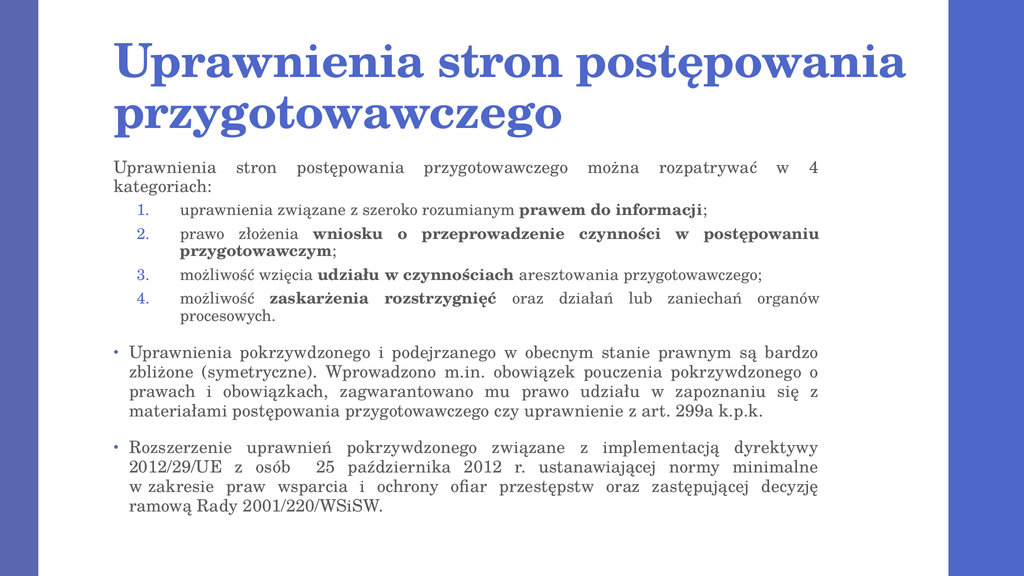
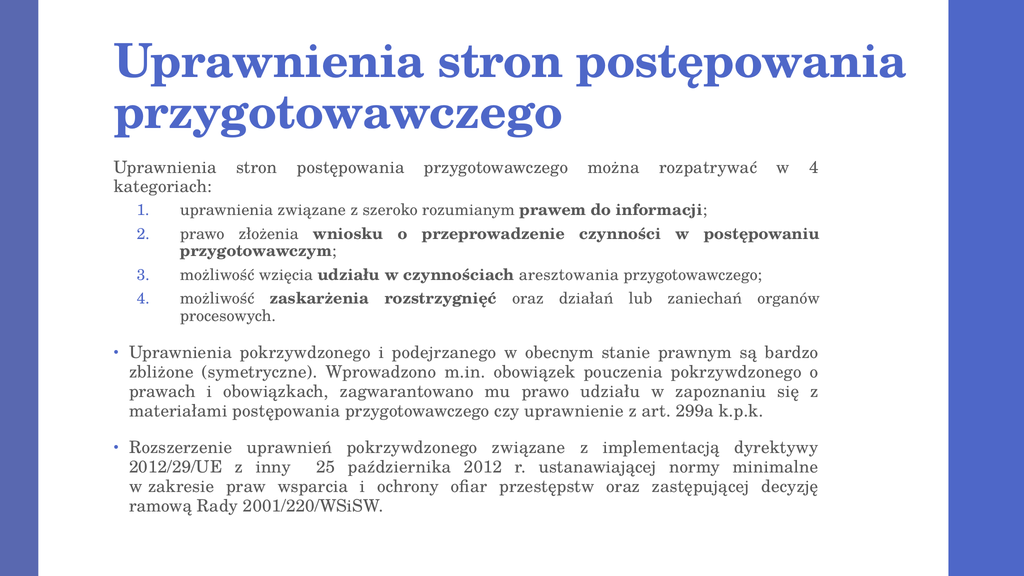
osób: osób -> inny
